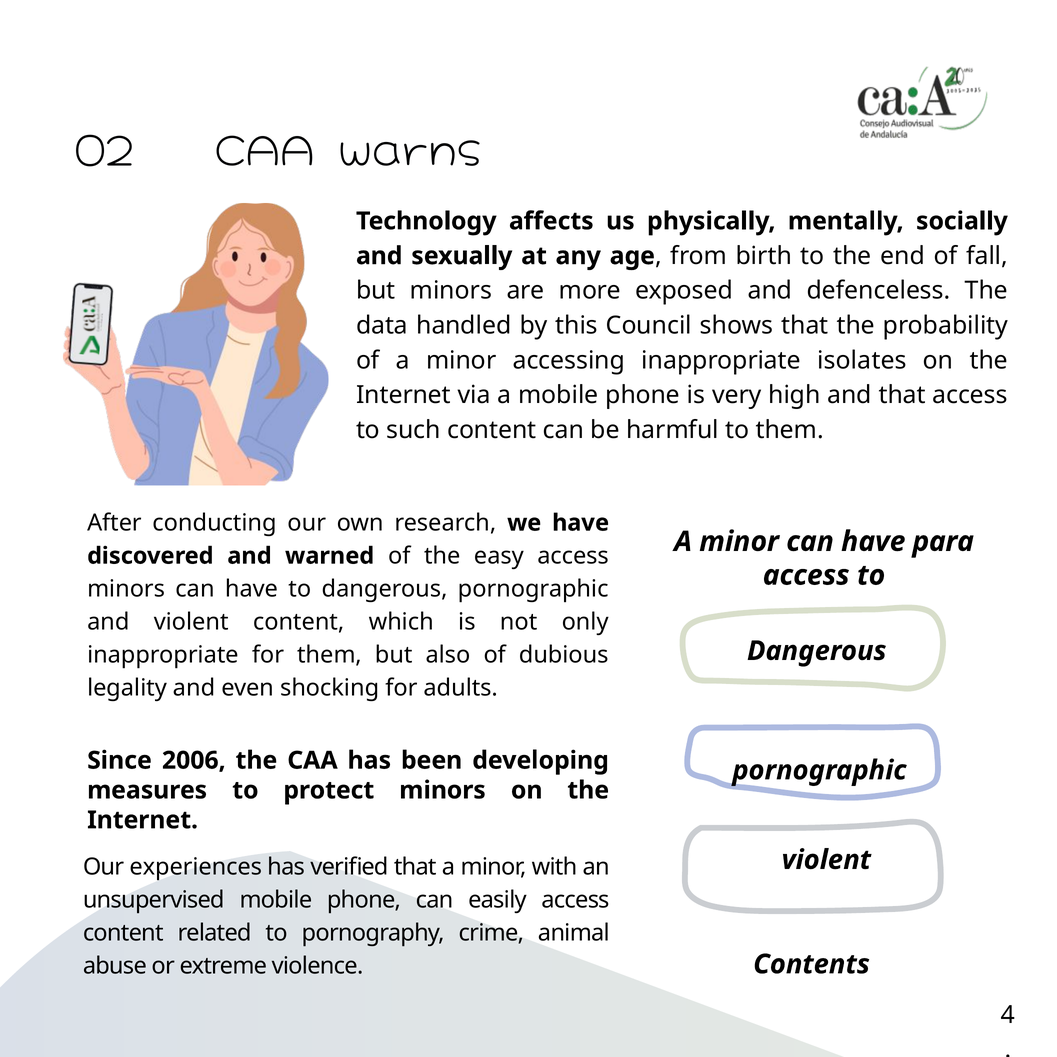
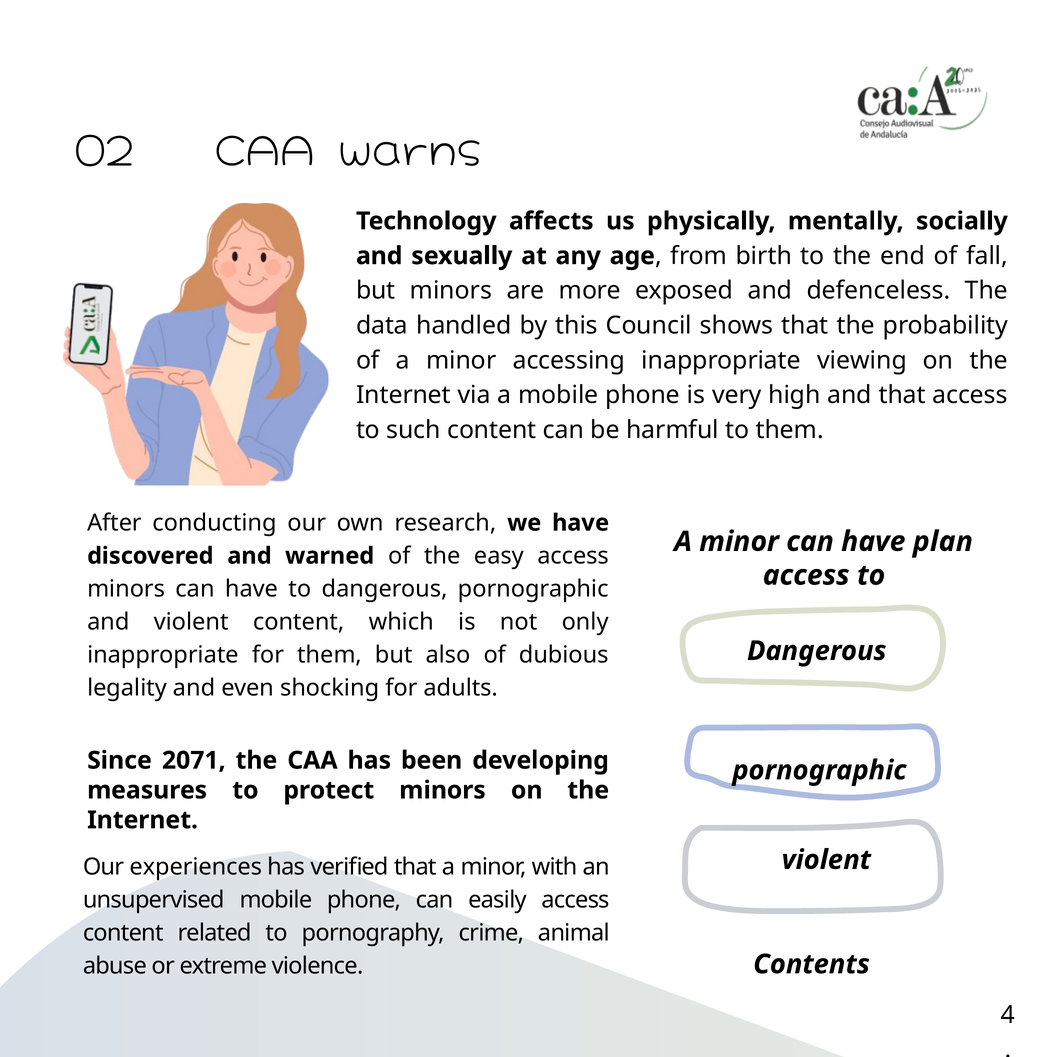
isolates: isolates -> viewing
para: para -> plan
2006: 2006 -> 2071
